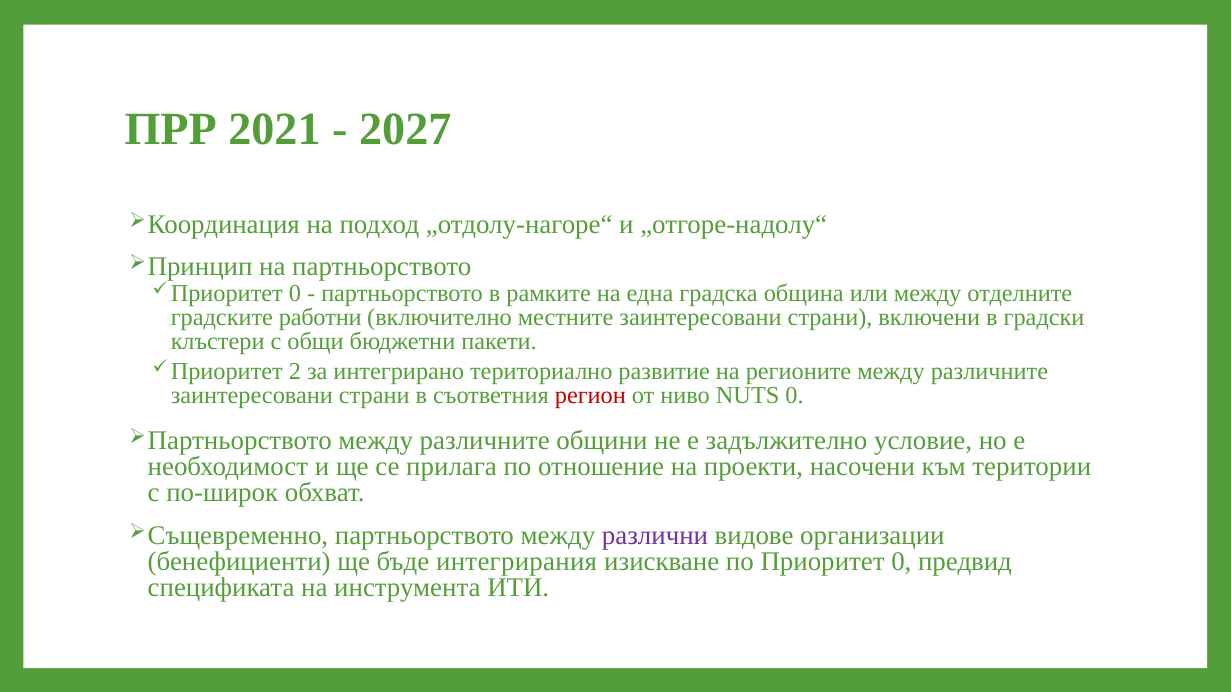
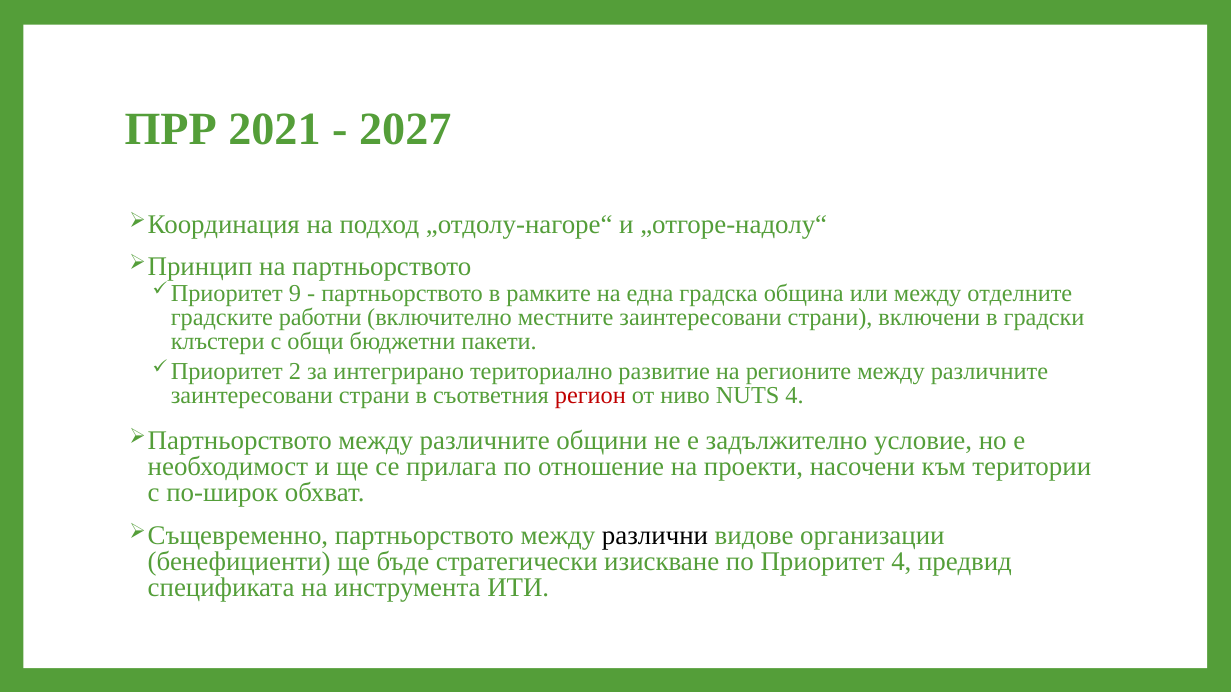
0 at (295, 294): 0 -> 9
NUTS 0: 0 -> 4
различни colour: purple -> black
интегрирания: интегрирания -> стратегически
Приоритет 0: 0 -> 4
